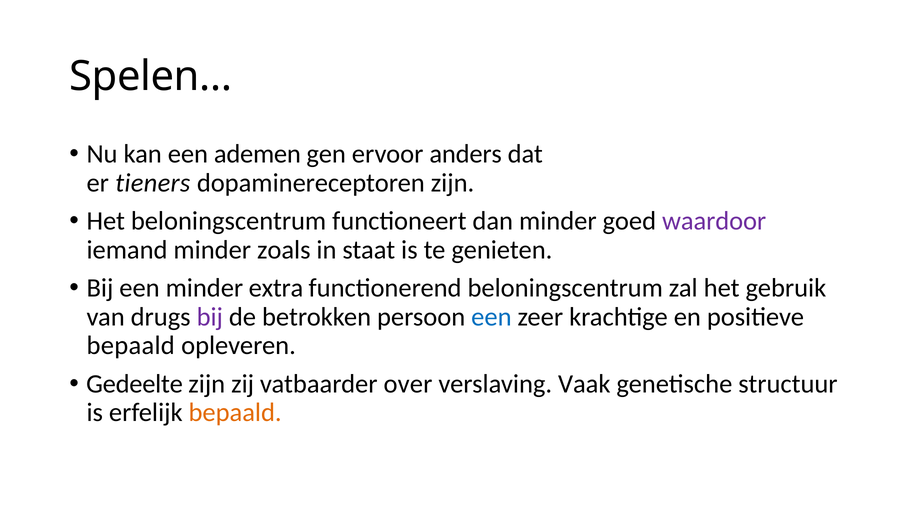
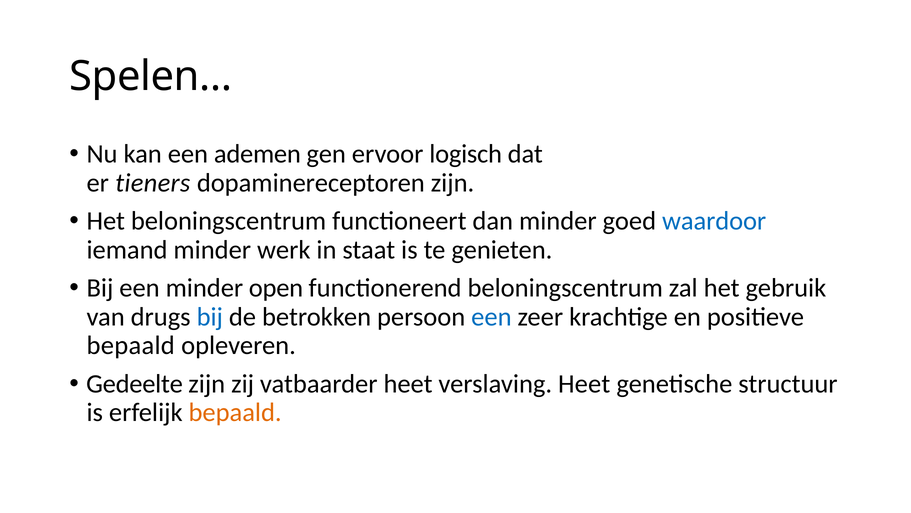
anders: anders -> logisch
waardoor colour: purple -> blue
zoals: zoals -> werk
extra: extra -> open
bij at (210, 317) colour: purple -> blue
vatbaarder over: over -> heet
verslaving Vaak: Vaak -> Heet
